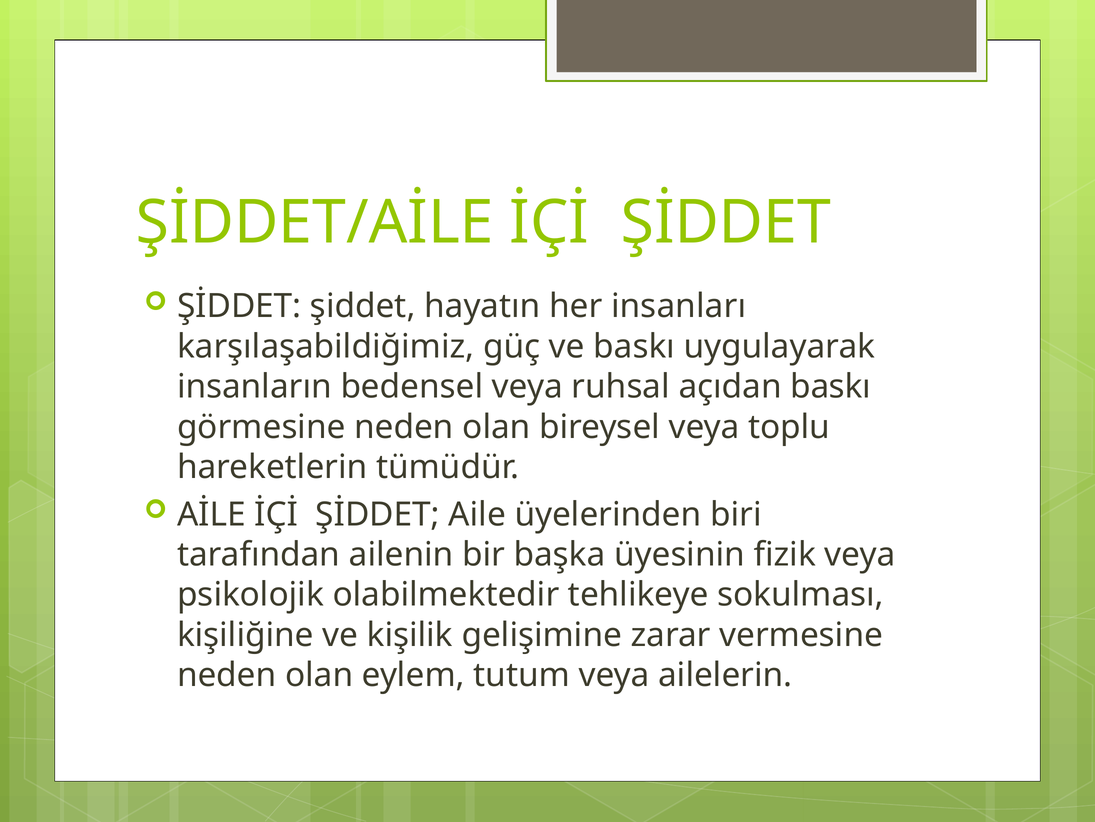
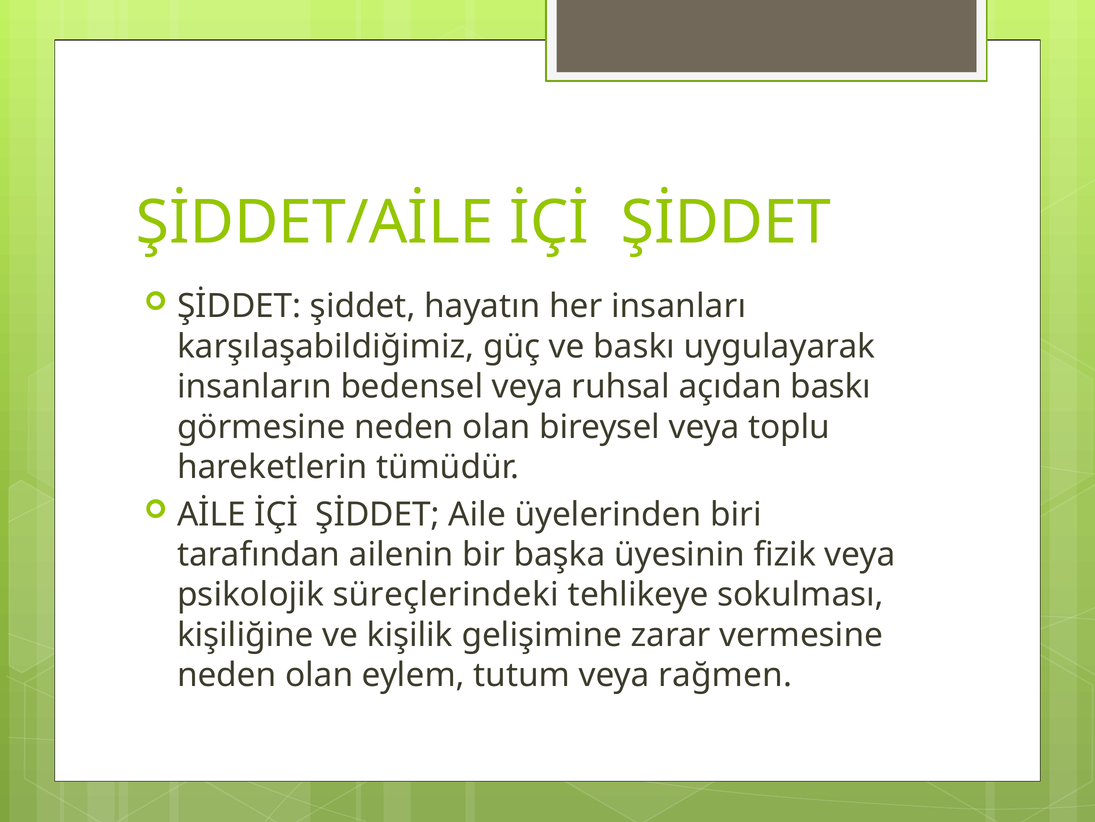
olabilmektedir: olabilmektedir -> süreçlerindeki
ailelerin: ailelerin -> rağmen
